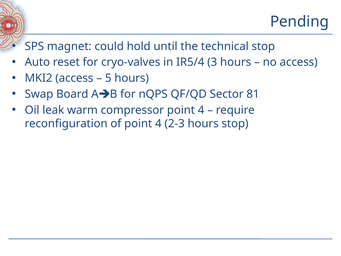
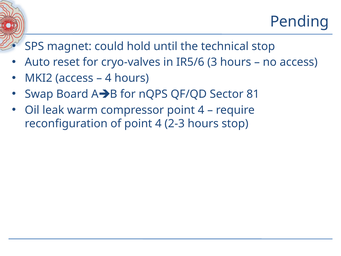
IR5/4: IR5/4 -> IR5/6
5 at (108, 78): 5 -> 4
